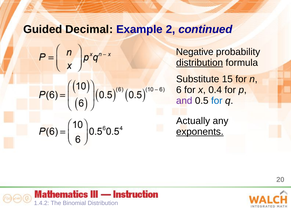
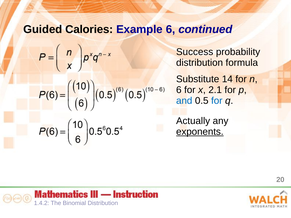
Decimal: Decimal -> Calories
Example 2: 2 -> 6
Negative: Negative -> Success
distribution at (200, 63) underline: present -> none
15: 15 -> 14
0.4: 0.4 -> 2.1
and colour: purple -> blue
